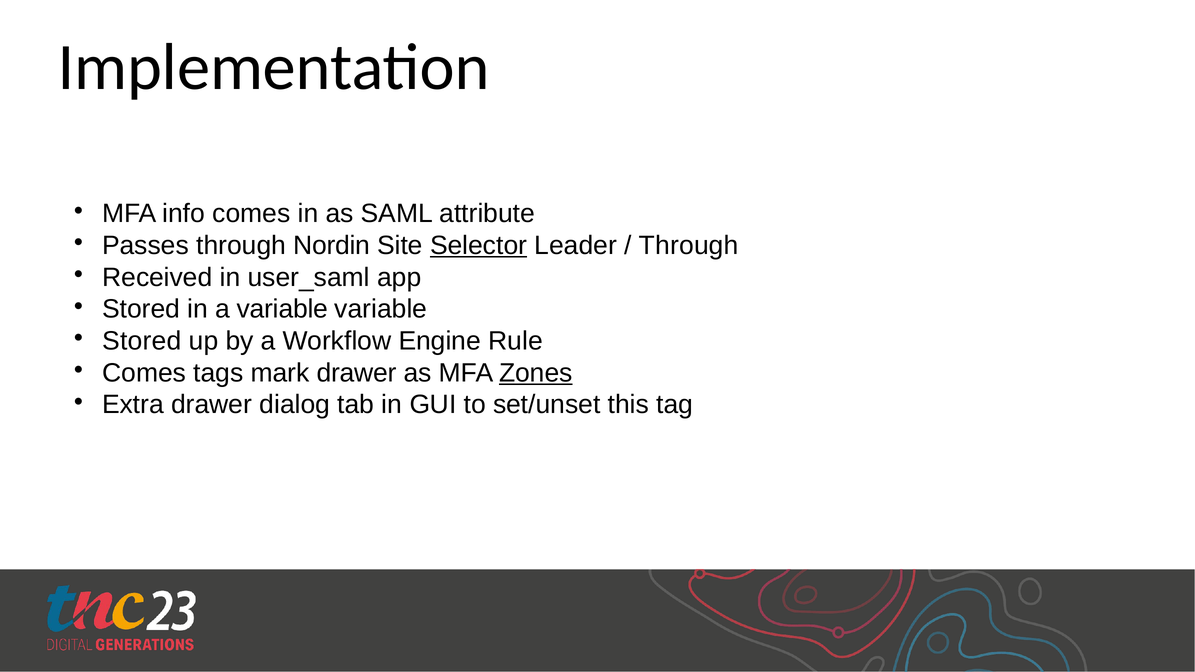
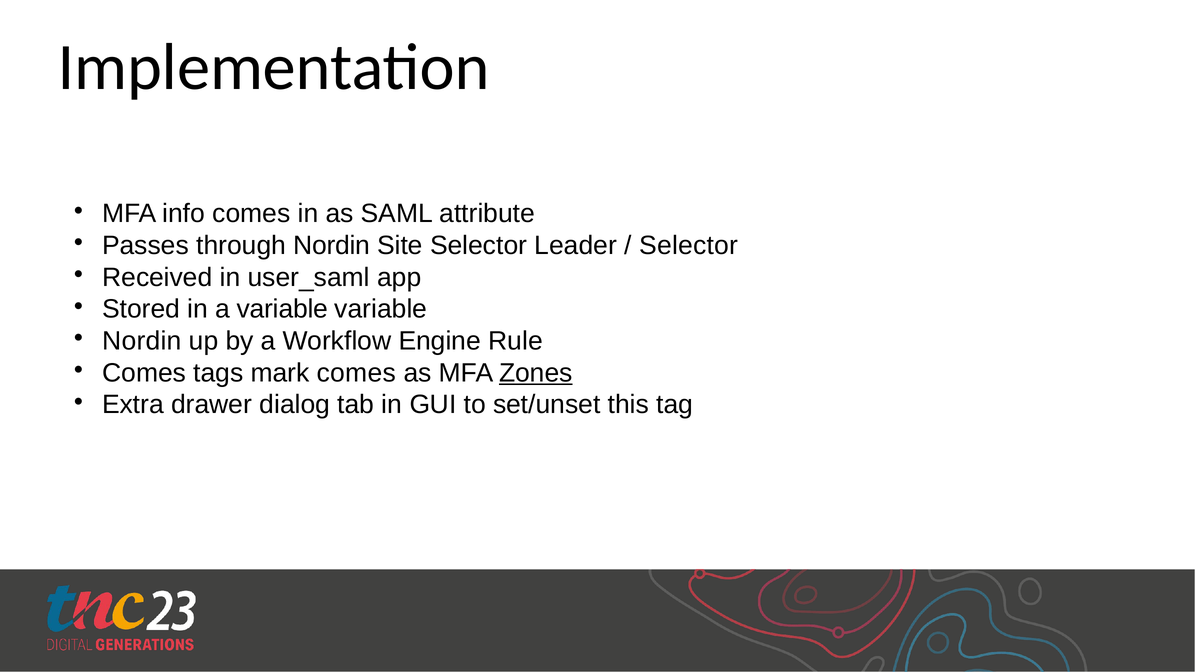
Selector at (479, 245) underline: present -> none
Through at (689, 245): Through -> Selector
Stored at (142, 341): Stored -> Nordin
mark drawer: drawer -> comes
